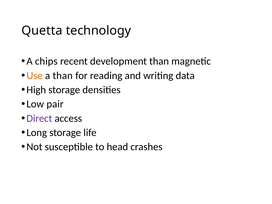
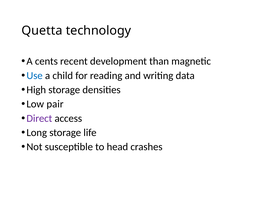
chips: chips -> cents
Use colour: orange -> blue
a than: than -> child
